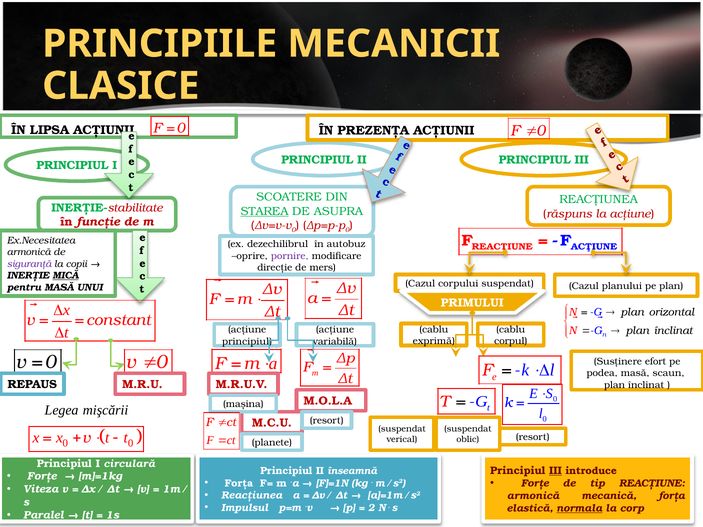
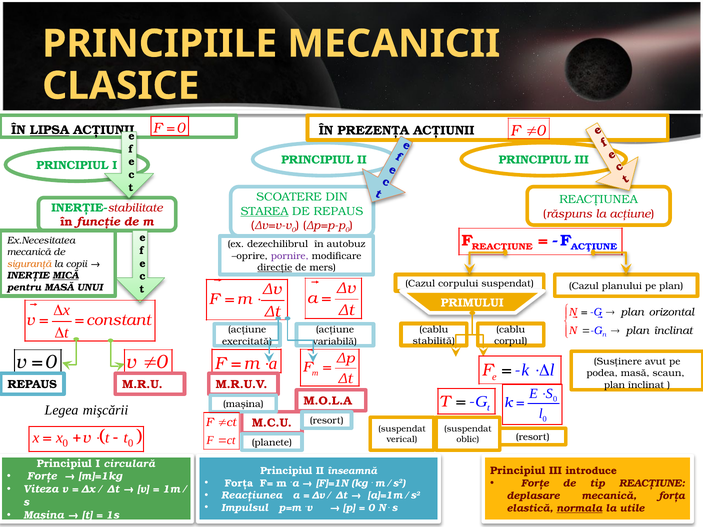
LIPSA underline: none -> present
DE ASUPRA: ASUPRA -> REPAUS
armonică at (29, 252): armonică -> mecanică
siguranţă colour: purple -> orange
direcţie underline: none -> present
exprimă: exprimă -> stabilită
principiul at (247, 342): principiul -> exercitată
efort: efort -> avut
III at (555, 471) underline: present -> none
armonică at (533, 496): armonică -> deplasare
2 at (371, 508): 2 -> 0
corp: corp -> utile
Paralel at (44, 515): Paralel -> Maşina
